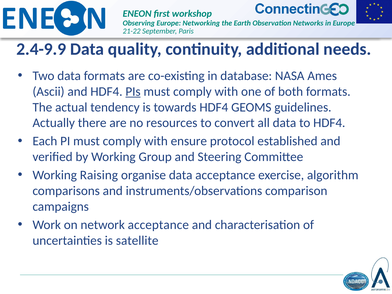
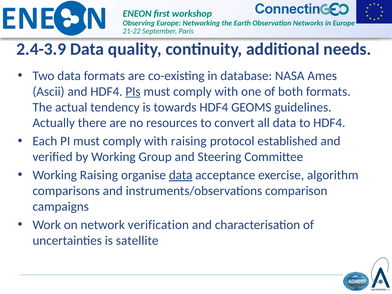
2.4-9.9: 2.4-9.9 -> 2.4-3.9
with ensure: ensure -> raising
data at (181, 175) underline: none -> present
network acceptance: acceptance -> verification
